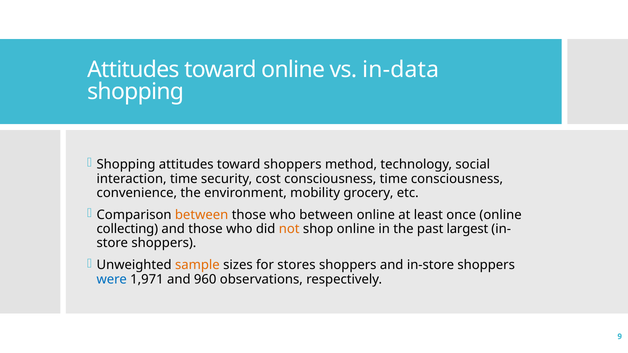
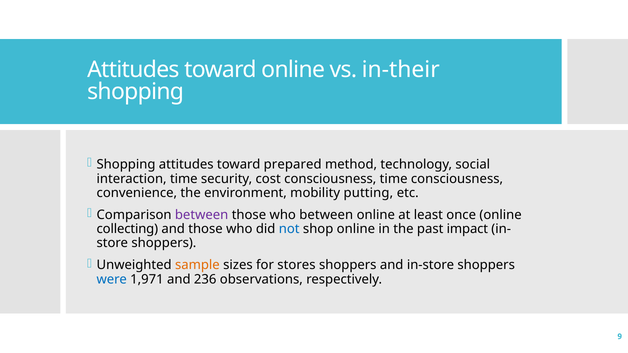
in-data: in-data -> in-their
toward shoppers: shoppers -> prepared
grocery: grocery -> putting
between at (202, 215) colour: orange -> purple
not colour: orange -> blue
largest: largest -> impact
960: 960 -> 236
